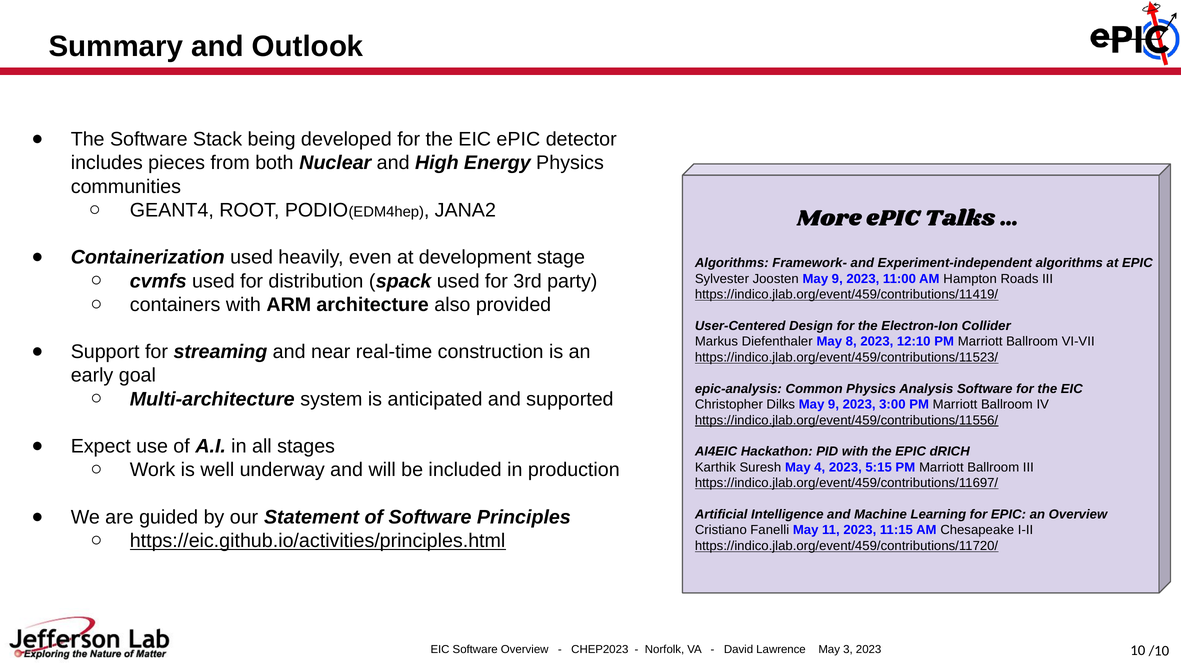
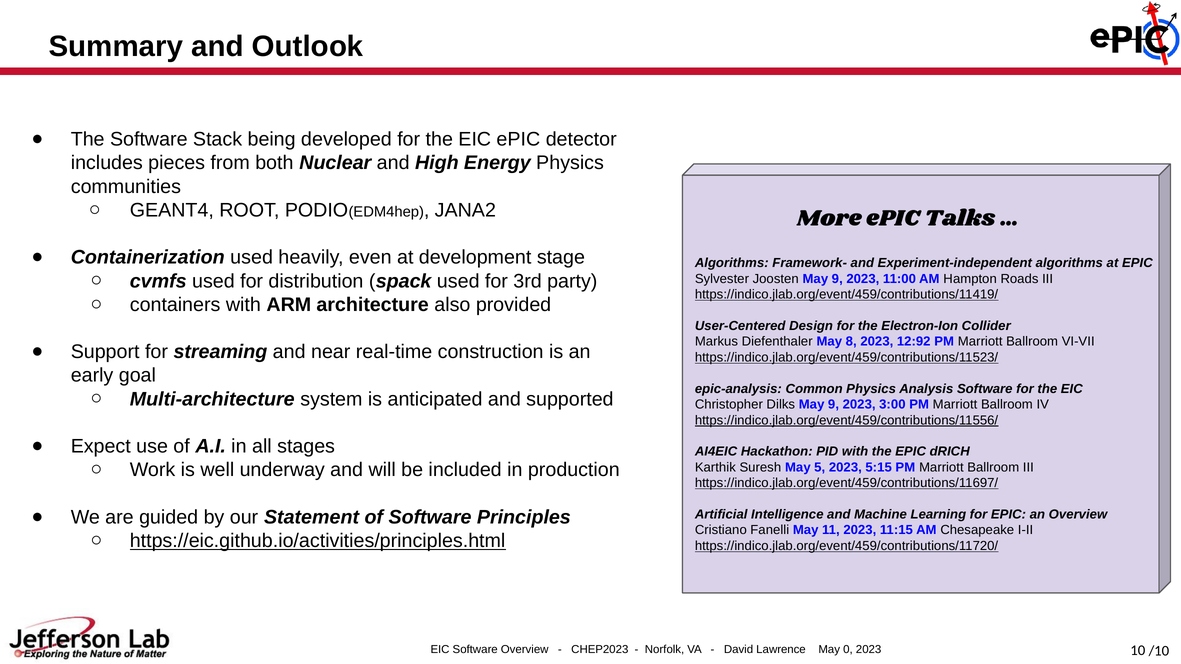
12:10: 12:10 -> 12:92
4: 4 -> 5
3: 3 -> 0
